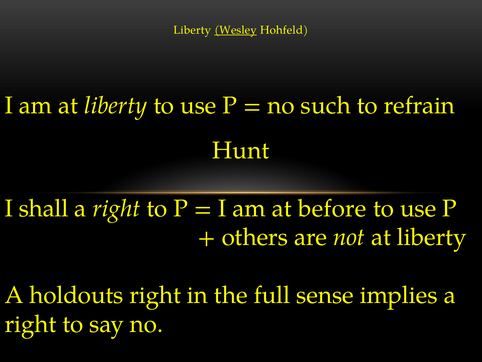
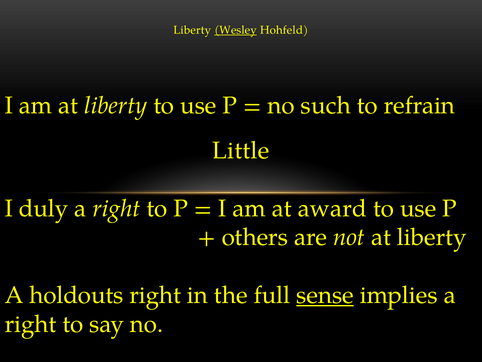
Hunt: Hunt -> Little
shall: shall -> duly
before: before -> award
sense underline: none -> present
